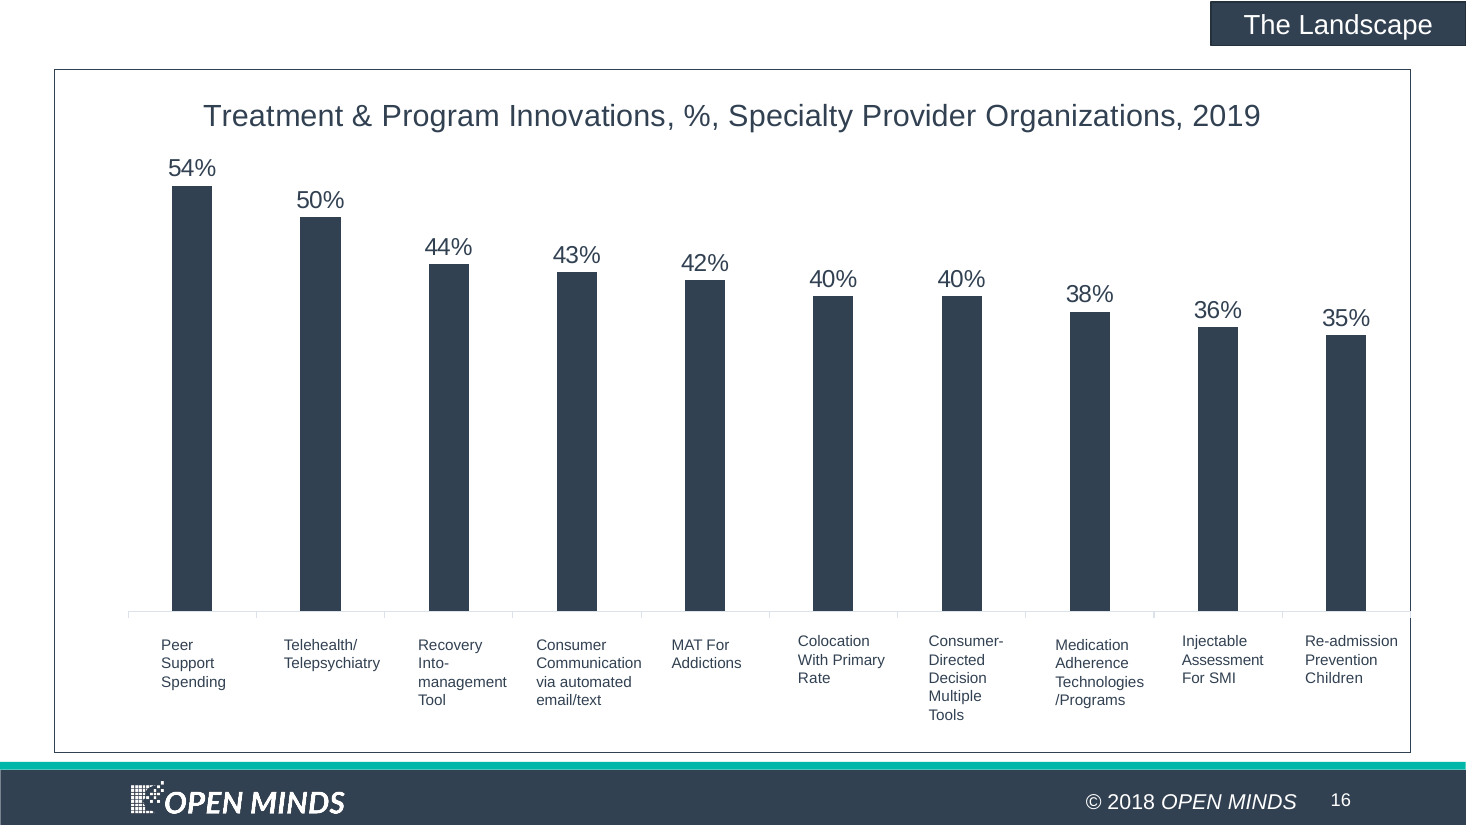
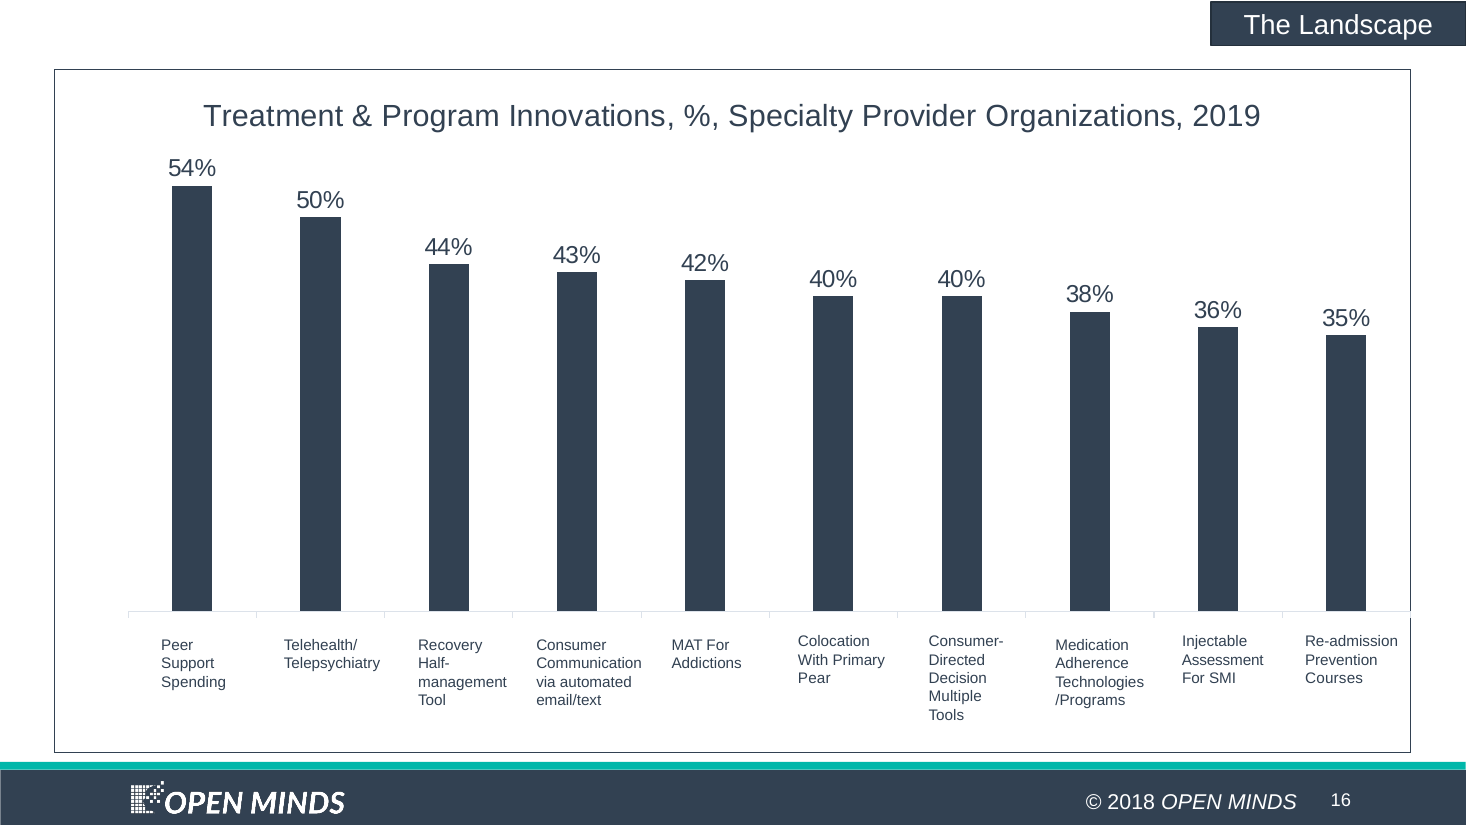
Into-: Into- -> Half-
Rate: Rate -> Pear
Children: Children -> Courses
